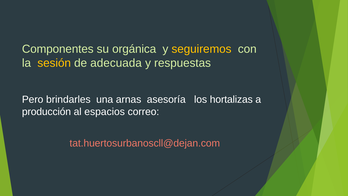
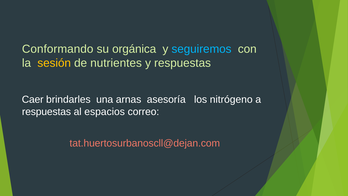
Componentes: Componentes -> Conformando
seguiremos colour: yellow -> light blue
adecuada: adecuada -> nutrientes
Pero: Pero -> Caer
hortalizas: hortalizas -> nitrógeno
producción at (46, 112): producción -> respuestas
